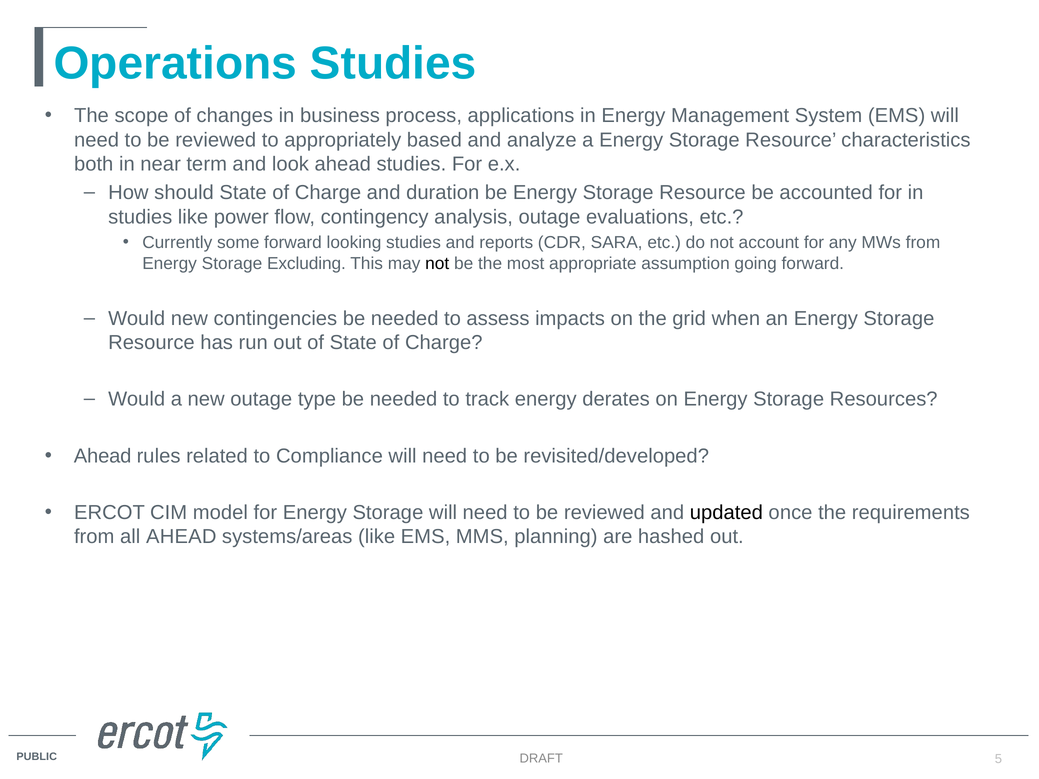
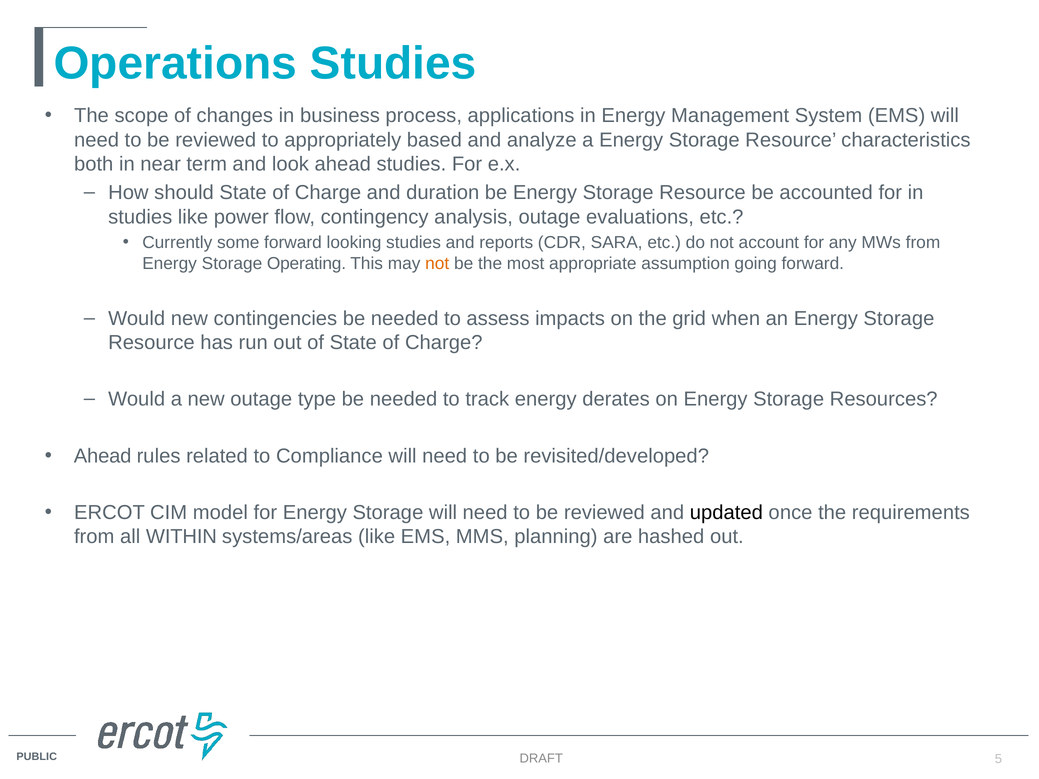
Excluding: Excluding -> Operating
not at (437, 263) colour: black -> orange
all AHEAD: AHEAD -> WITHIN
